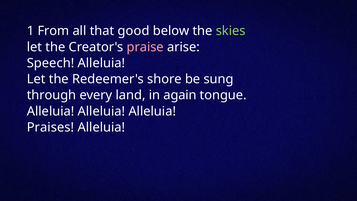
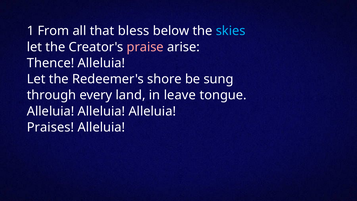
good: good -> bless
skies colour: light green -> light blue
Speech: Speech -> Thence
again: again -> leave
